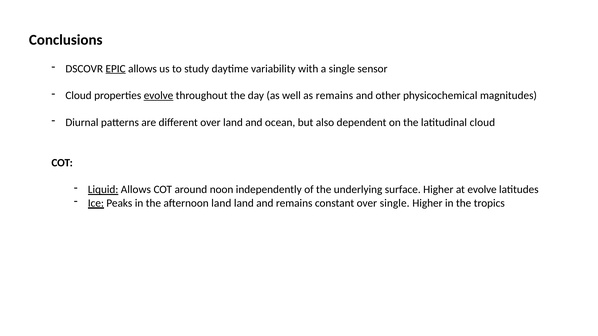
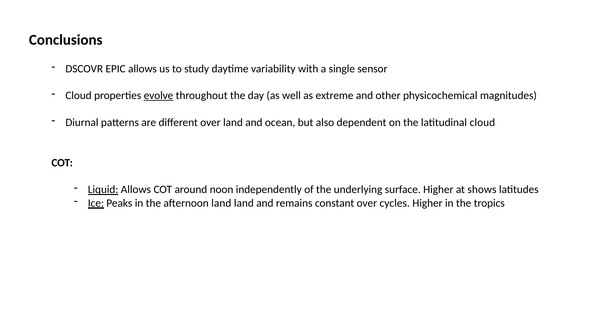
EPIC underline: present -> none
as remains: remains -> extreme
at evolve: evolve -> shows
over single: single -> cycles
